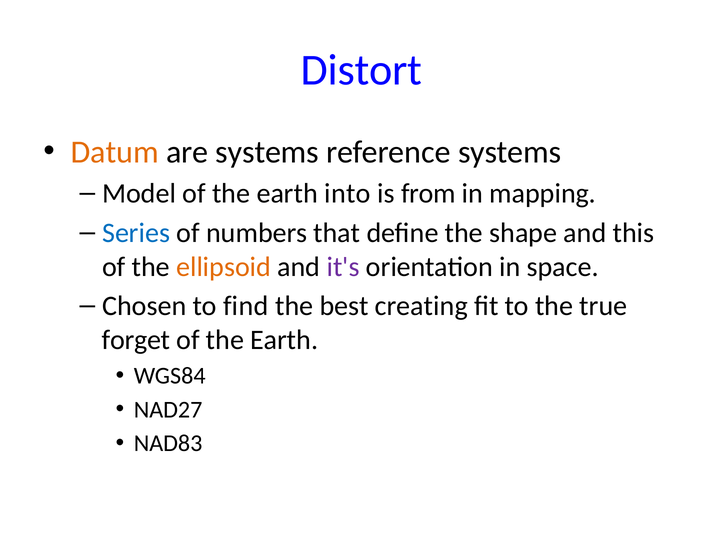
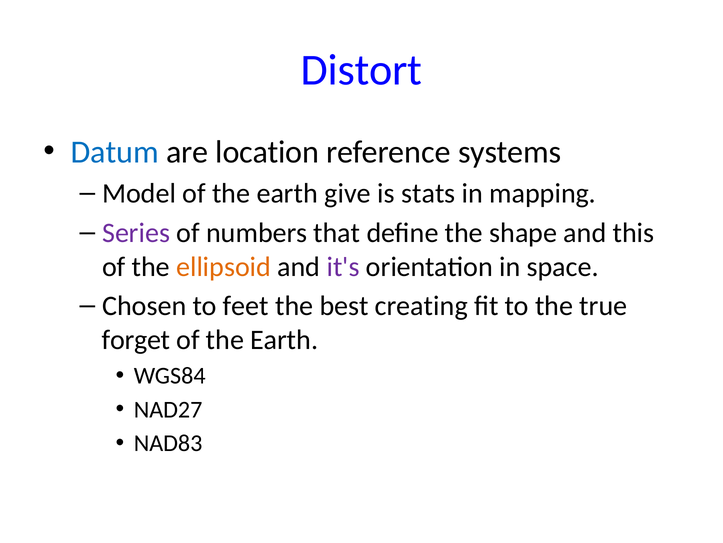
Datum colour: orange -> blue
are systems: systems -> location
into: into -> give
from: from -> stats
Series colour: blue -> purple
find: find -> feet
